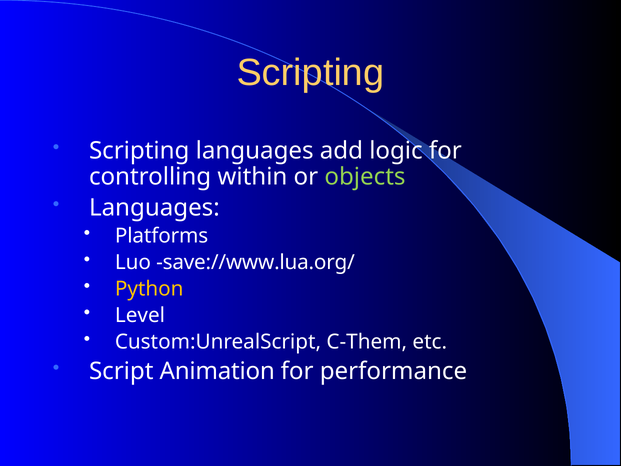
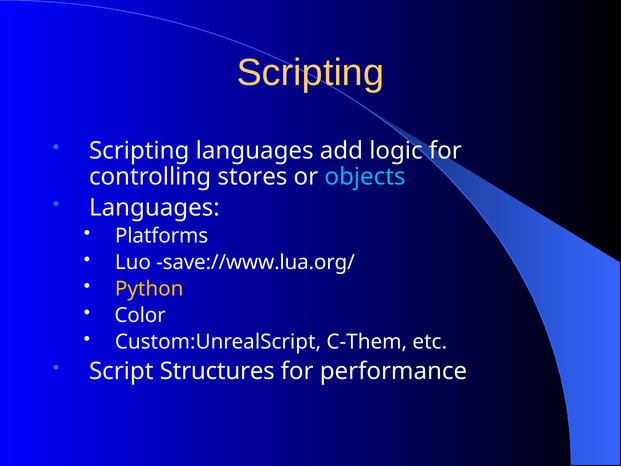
within: within -> stores
objects colour: light green -> light blue
Level: Level -> Color
Animation: Animation -> Structures
